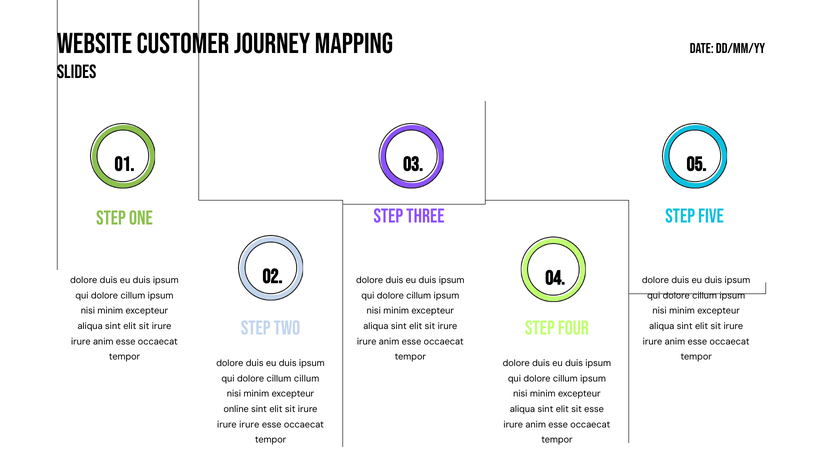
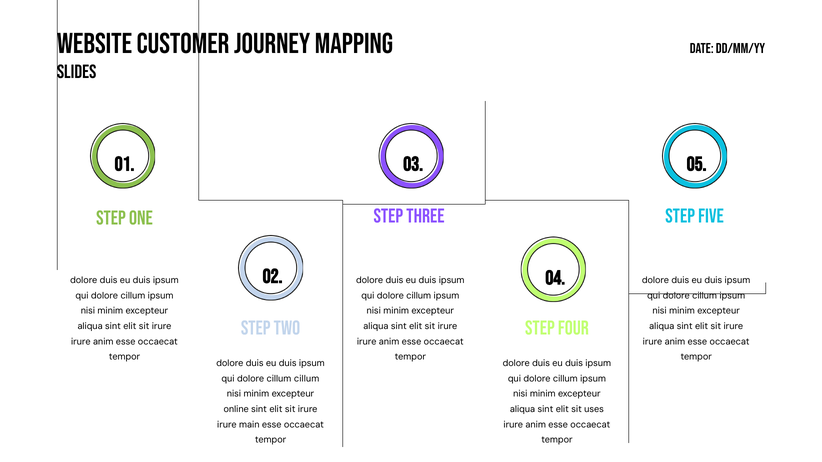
sit esse: esse -> uses
irure at (249, 425): irure -> main
